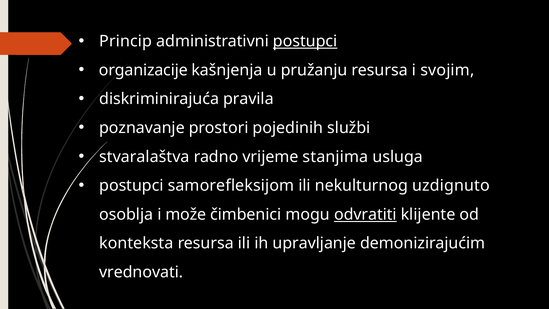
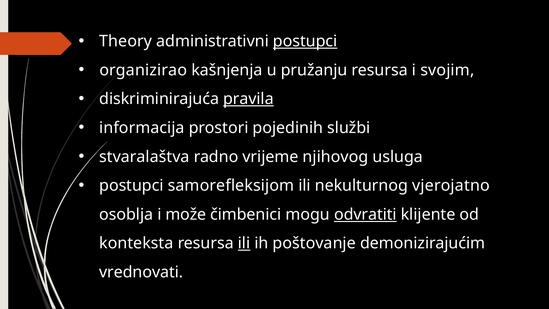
Princip: Princip -> Theory
organizacije: organizacije -> organizirao
pravila underline: none -> present
poznavanje: poznavanje -> informacija
stanjima: stanjima -> njihovog
uzdignuto: uzdignuto -> vjerojatno
ili at (244, 243) underline: none -> present
upravljanje: upravljanje -> poštovanje
